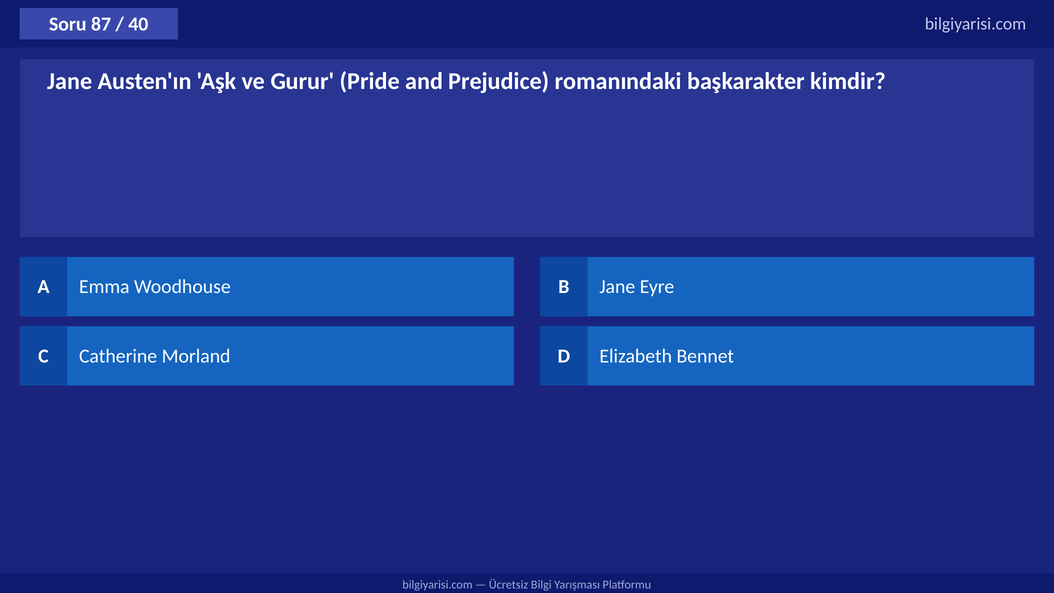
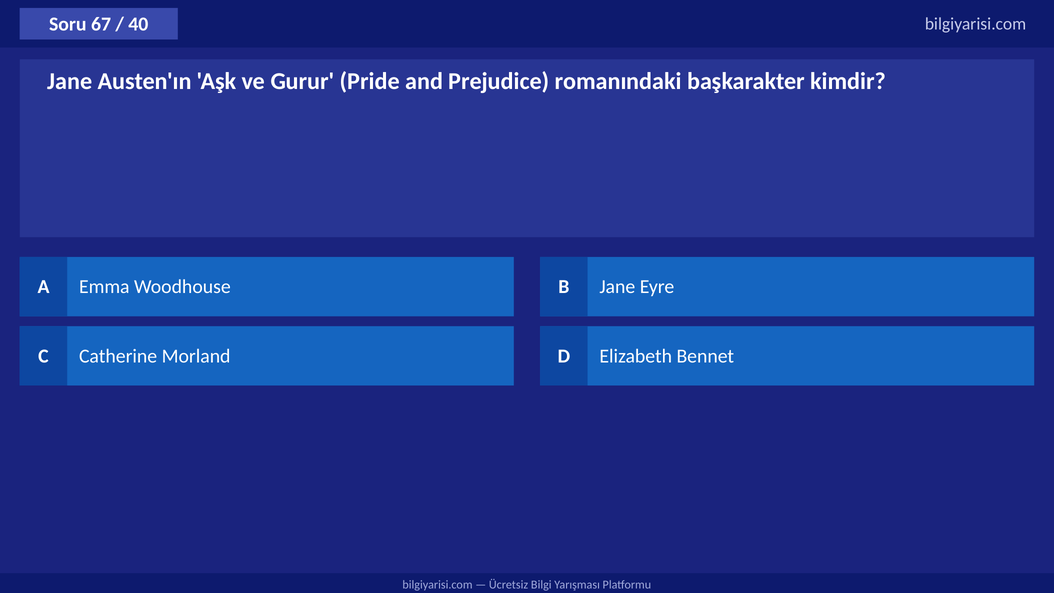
87: 87 -> 67
